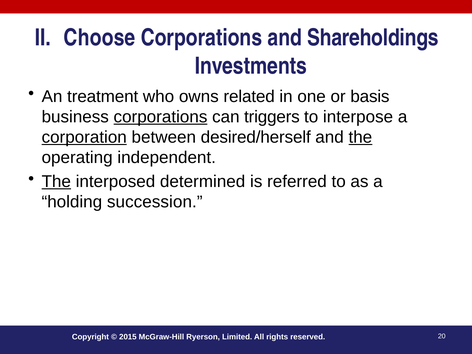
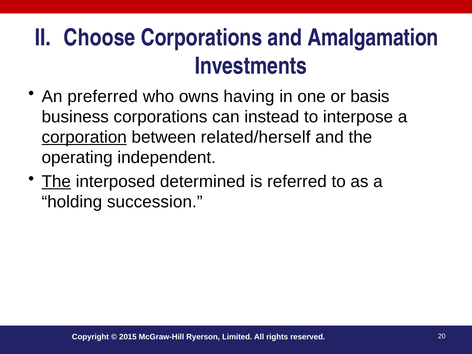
Shareholdings: Shareholdings -> Amalgamation
treatment: treatment -> preferred
related: related -> having
corporations at (160, 117) underline: present -> none
triggers: triggers -> instead
desired/herself: desired/herself -> related/herself
the at (360, 137) underline: present -> none
